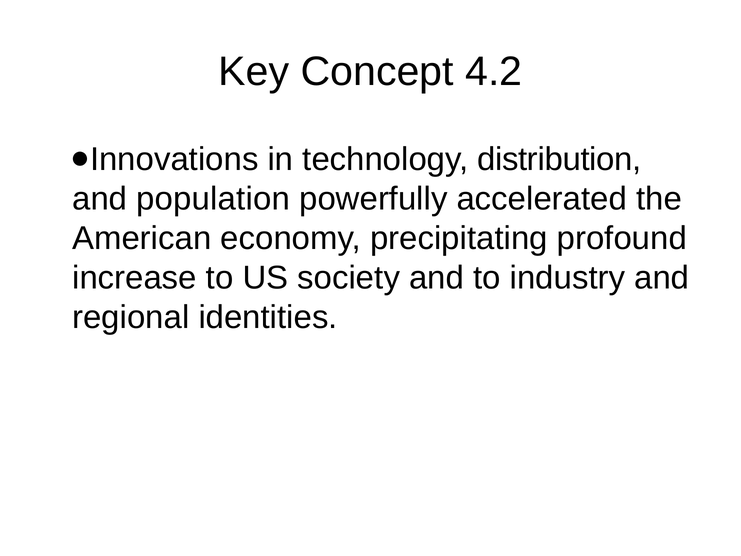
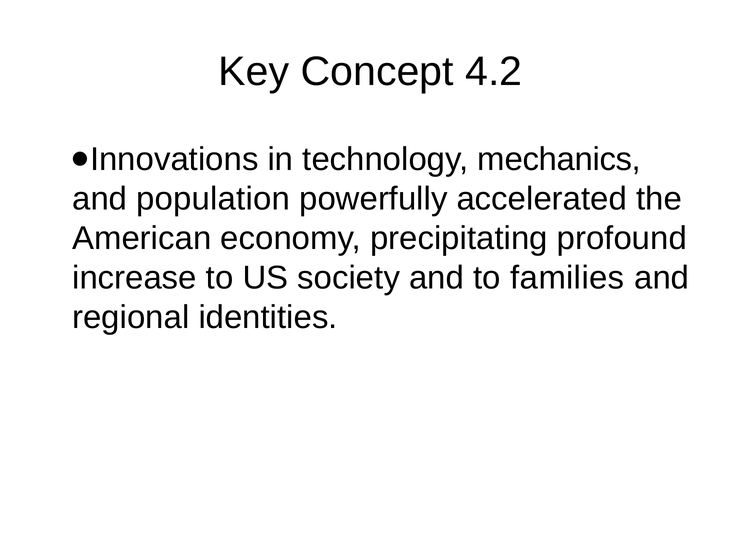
distribution: distribution -> mechanics
industry: industry -> families
